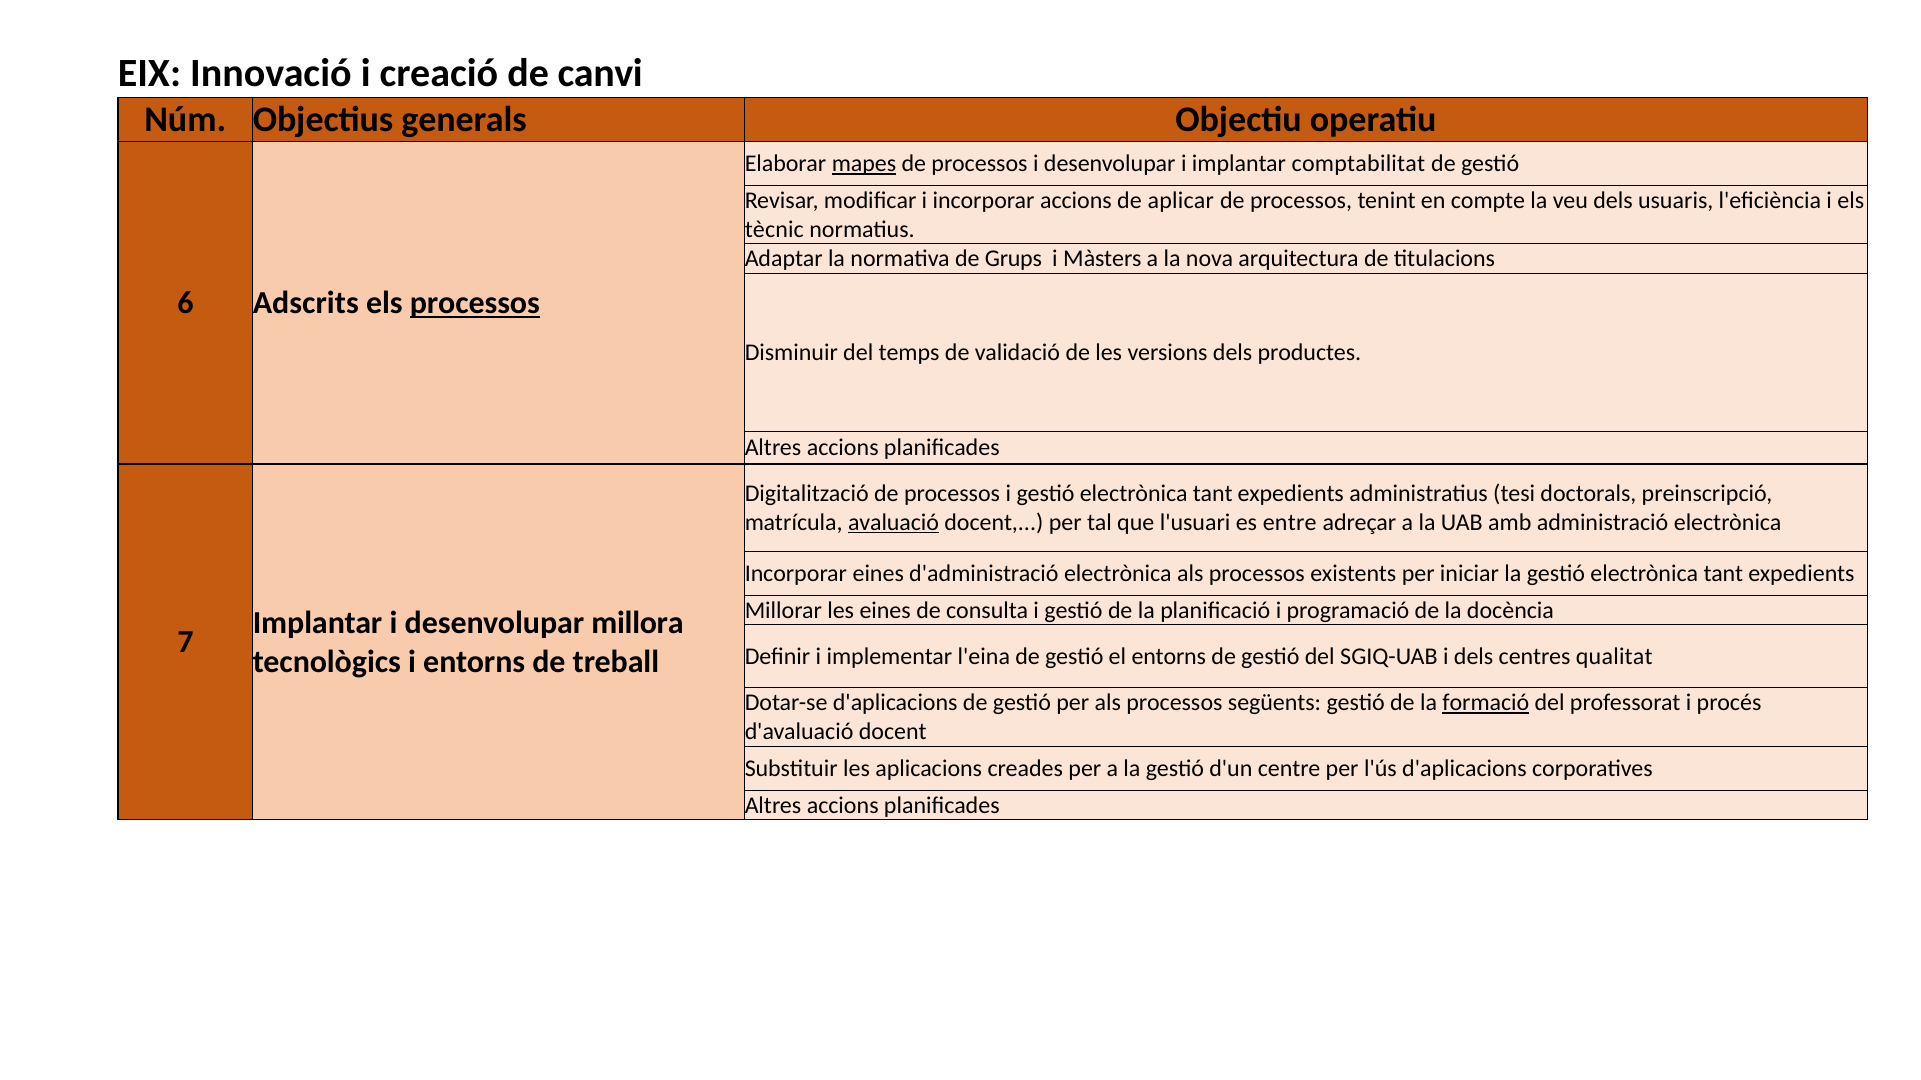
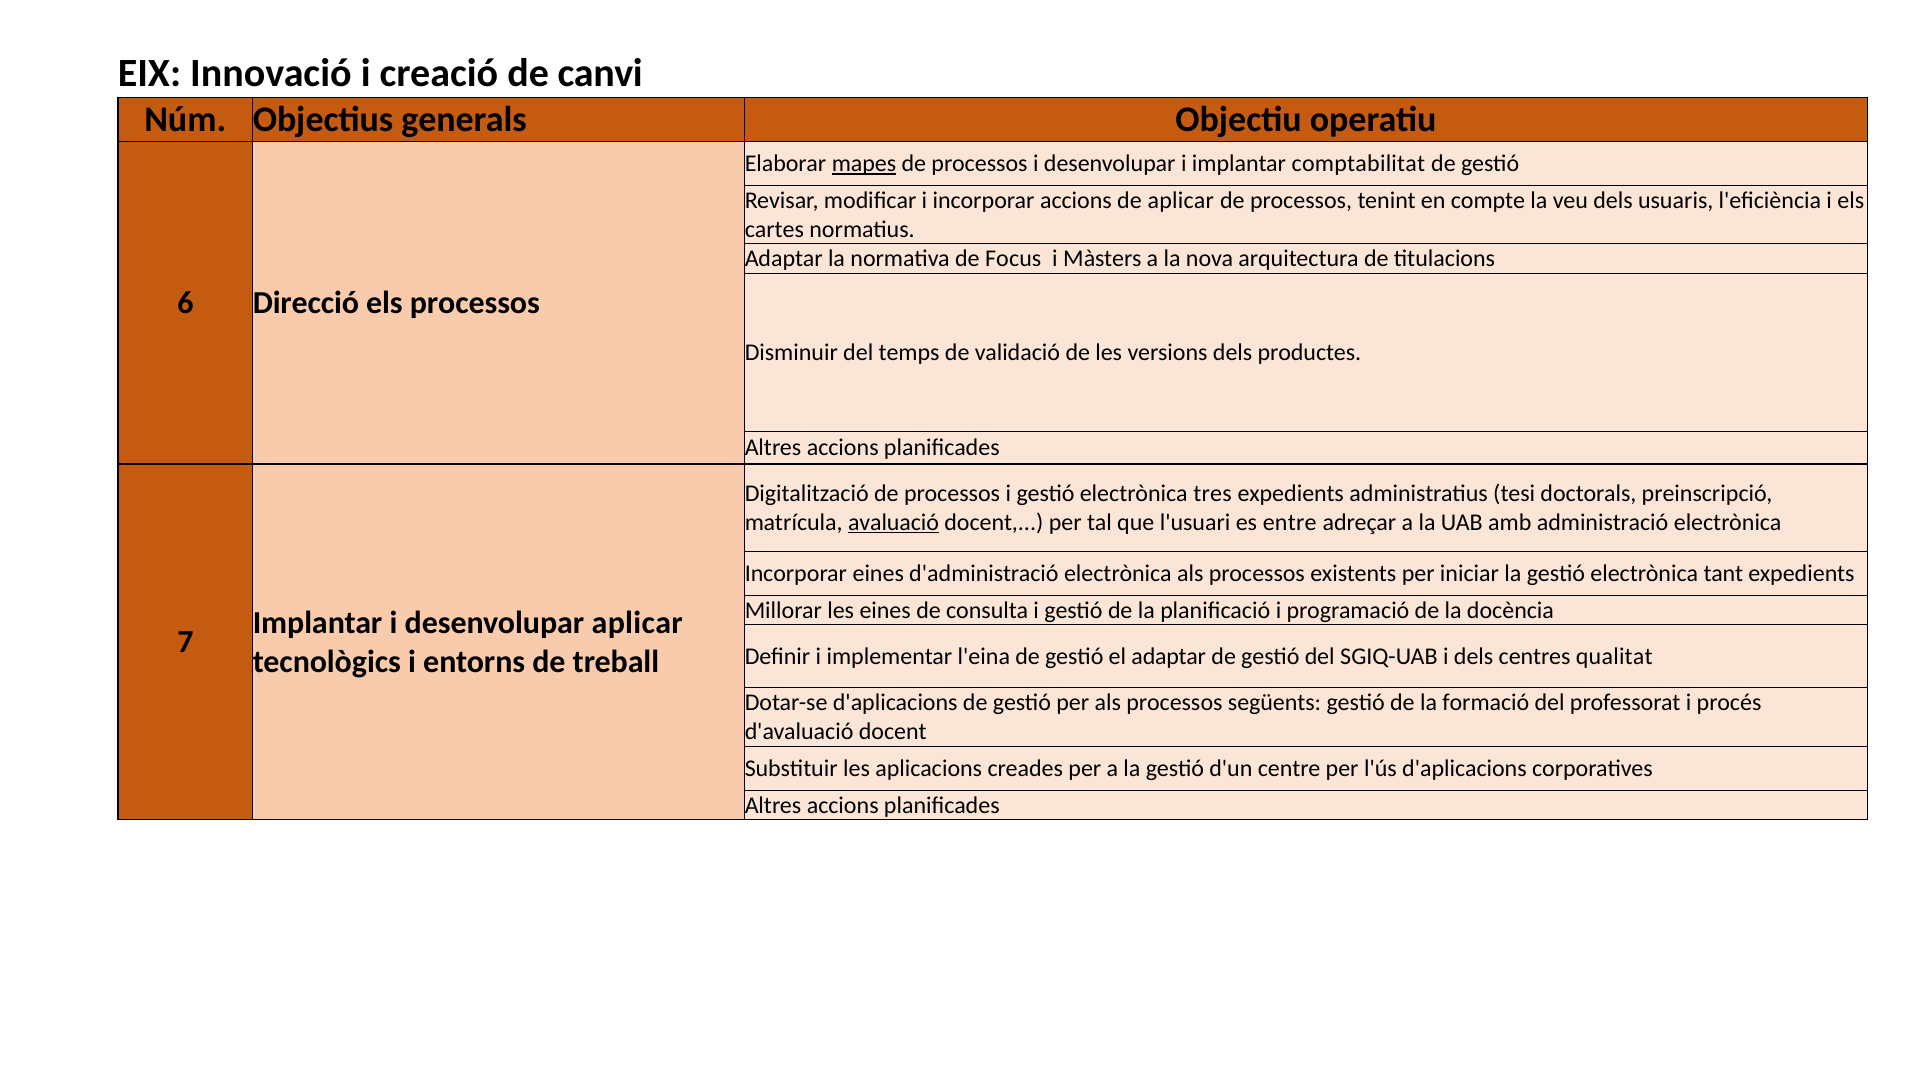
tècnic: tècnic -> cartes
Grups: Grups -> Focus
Adscrits: Adscrits -> Direcció
processos at (475, 303) underline: present -> none
i gestió electrònica tant: tant -> tres
desenvolupar millora: millora -> aplicar
el entorns: entorns -> adaptar
formació underline: present -> none
